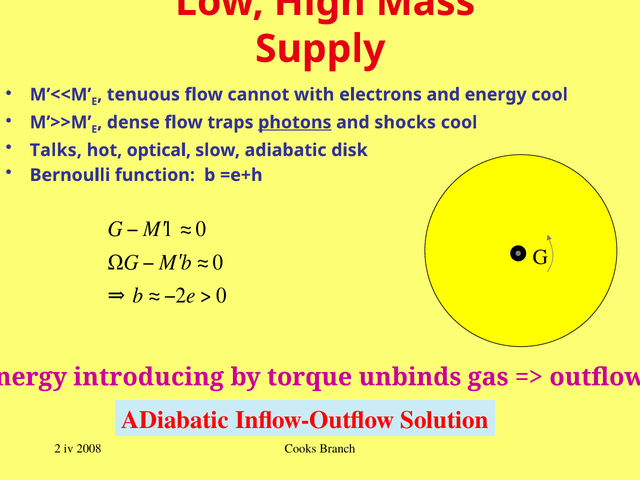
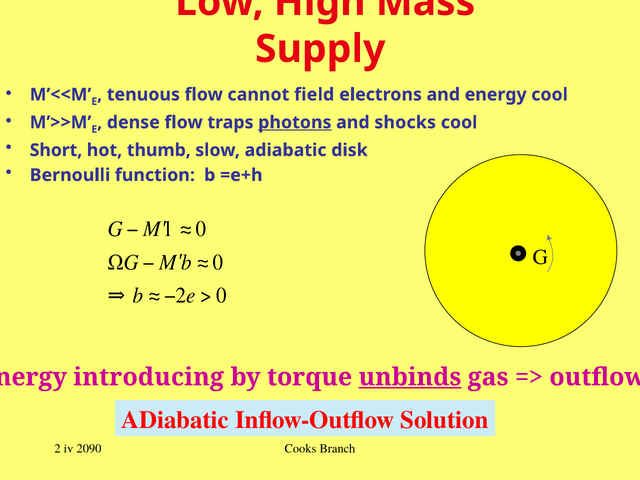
with: with -> field
Talks: Talks -> Short
optical: optical -> thumb
unbinds underline: none -> present
2008: 2008 -> 2090
